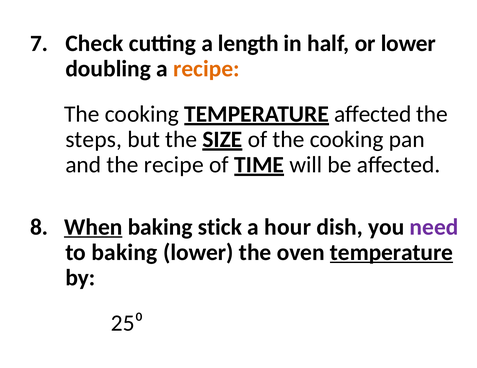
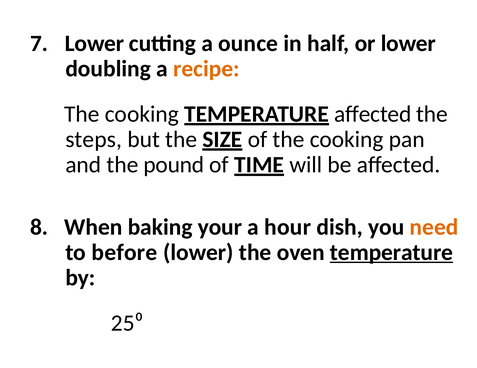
Check at (94, 43): Check -> Lower
length: length -> ounce
the recipe: recipe -> pound
When underline: present -> none
stick: stick -> your
need colour: purple -> orange
to baking: baking -> before
